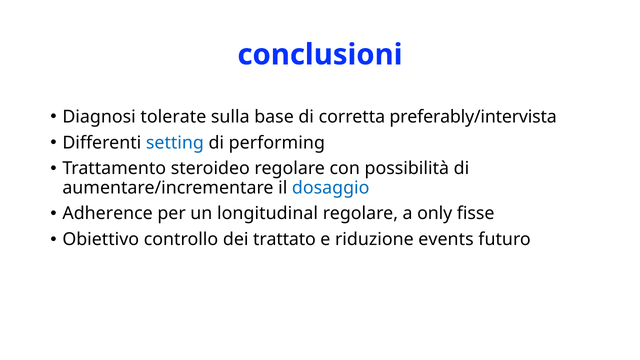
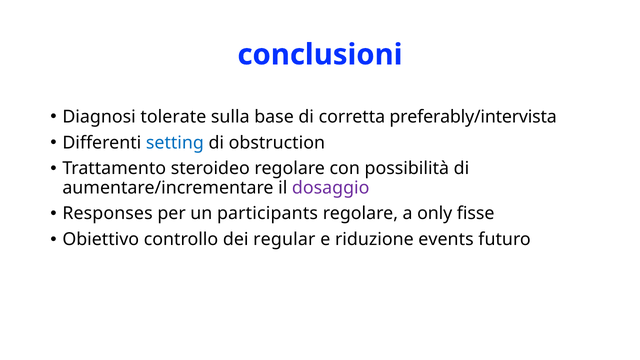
performing: performing -> obstruction
dosaggio colour: blue -> purple
Adherence: Adherence -> Responses
longitudinal: longitudinal -> participants
trattato: trattato -> regular
